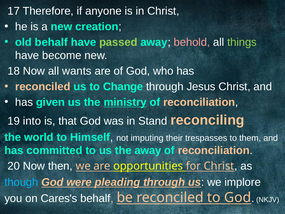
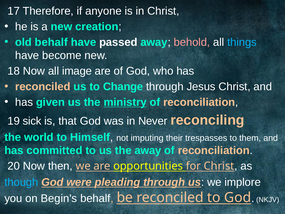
passed colour: light green -> white
things colour: light green -> light blue
wants: wants -> image
into: into -> sick
Stand: Stand -> Never
Cares's: Cares's -> Begin's
